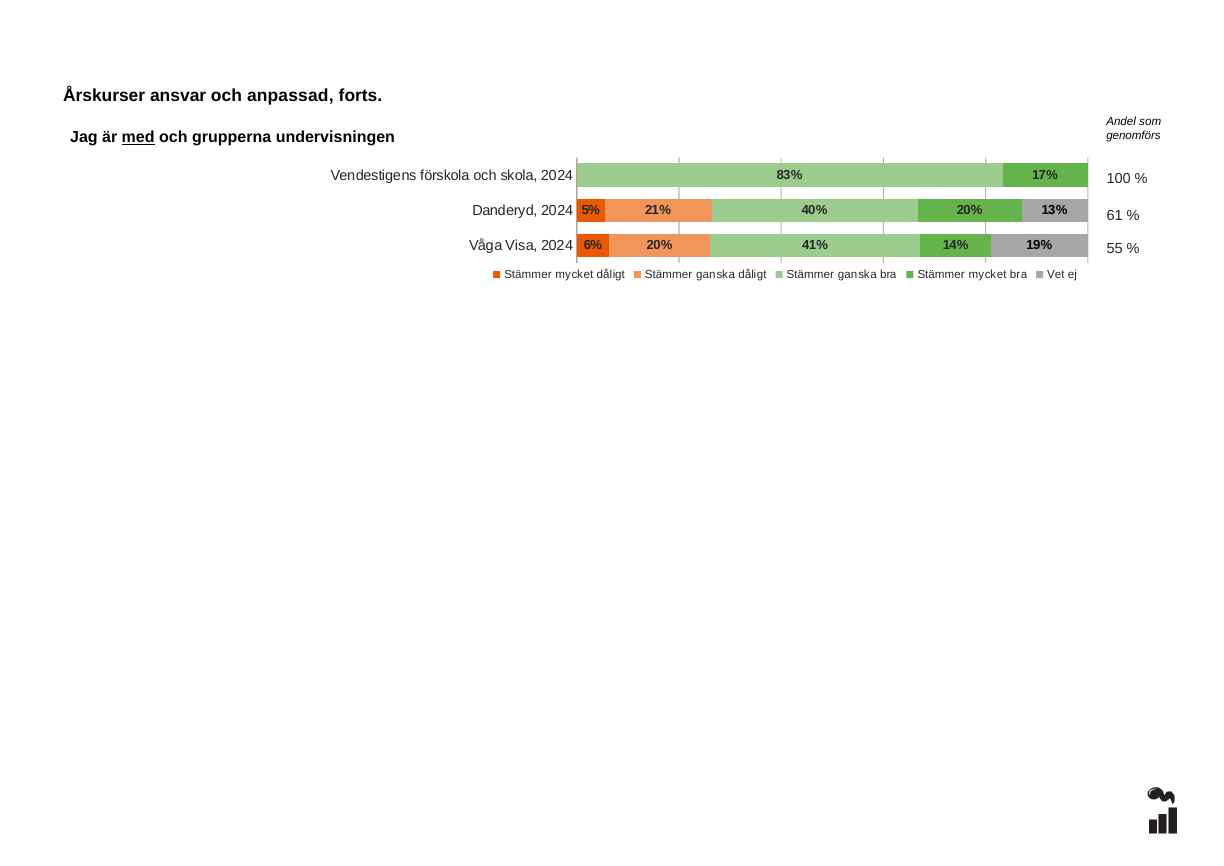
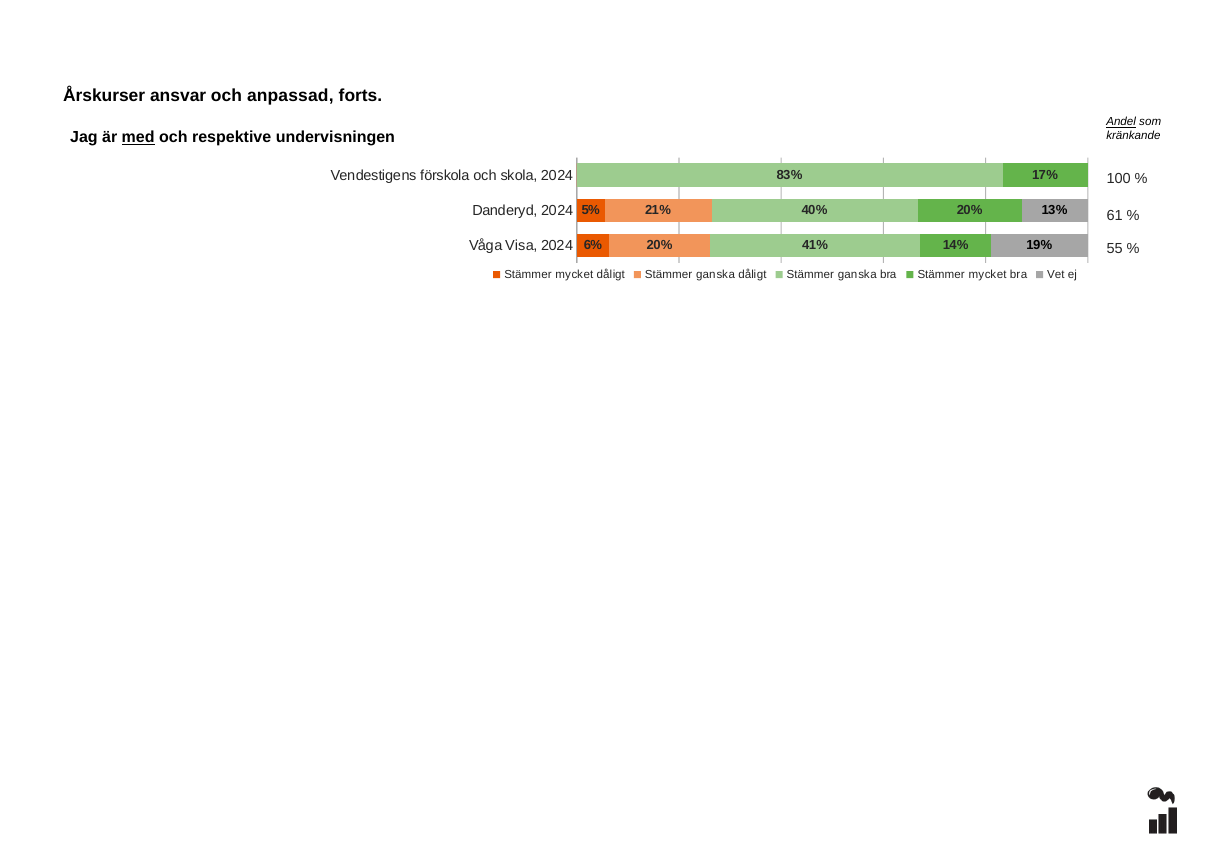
Andel underline: none -> present
grupperna: grupperna -> respektive
genomförs: genomförs -> kränkande
